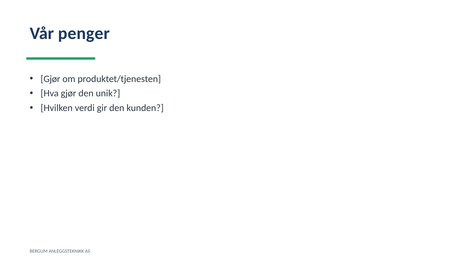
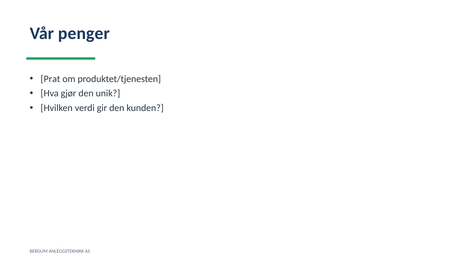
Gjør at (51, 79): Gjør -> Prat
